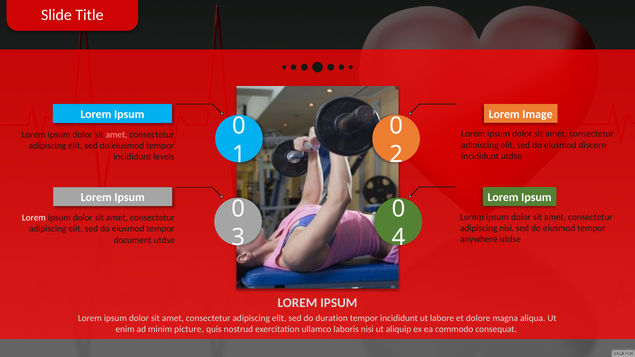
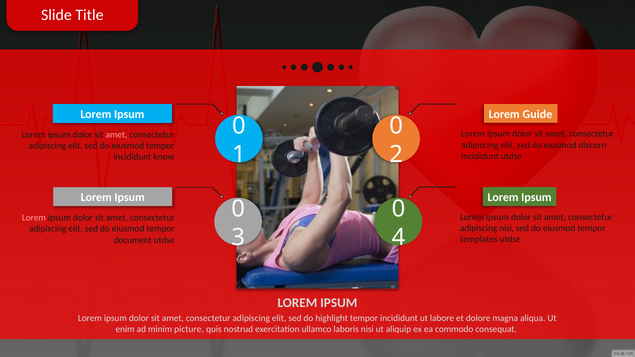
Image: Image -> Guide
levels: levels -> know
Lorem at (34, 218) colour: white -> pink
anywhere: anywhere -> templates
duration: duration -> highlight
